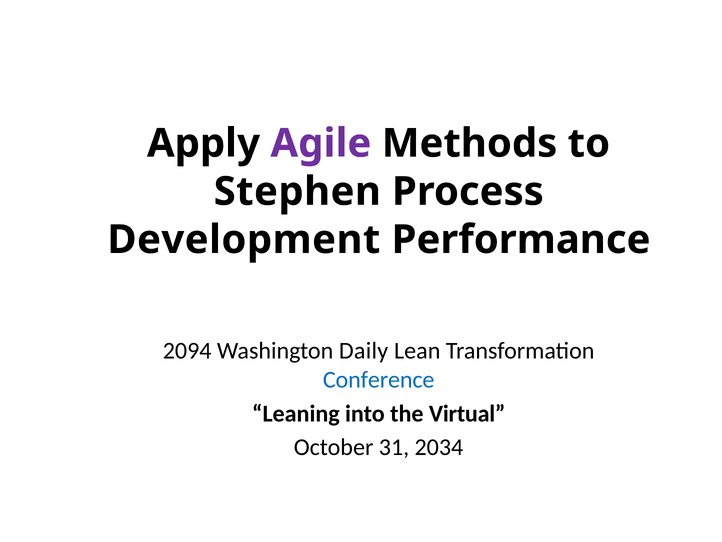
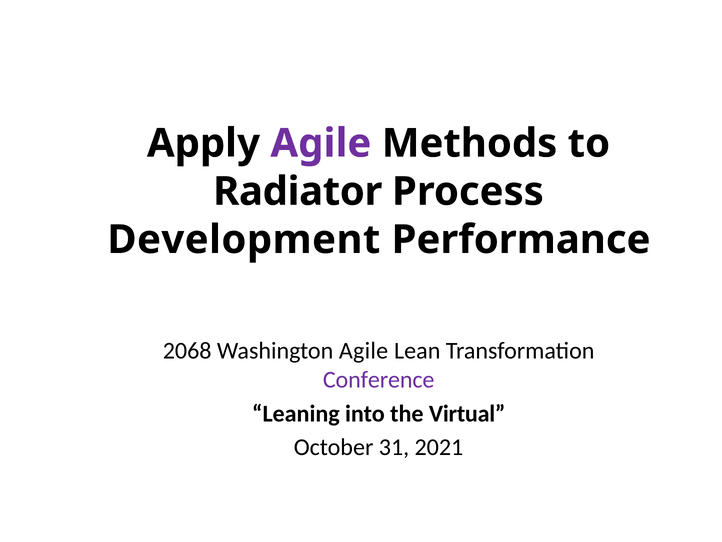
Stephen: Stephen -> Radiator
2094: 2094 -> 2068
Washington Daily: Daily -> Agile
Conference colour: blue -> purple
2034: 2034 -> 2021
